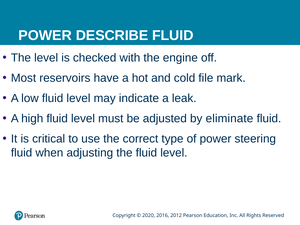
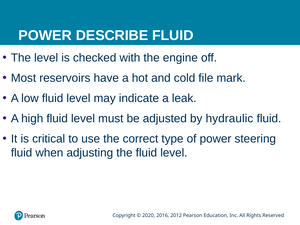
eliminate: eliminate -> hydraulic
